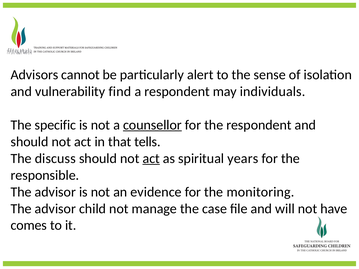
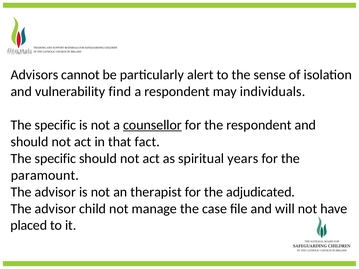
tells: tells -> fact
discuss at (55, 159): discuss -> specific
act at (151, 159) underline: present -> none
responsible: responsible -> paramount
evidence: evidence -> therapist
monitoring: monitoring -> adjudicated
comes: comes -> placed
